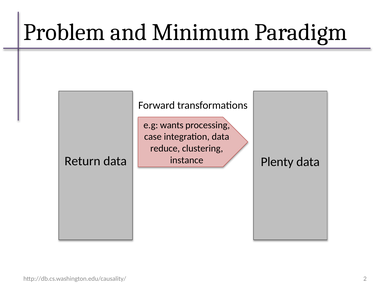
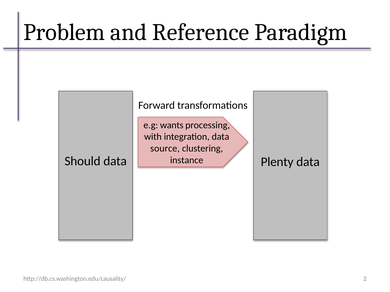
Minimum: Minimum -> Reference
case: case -> with
reduce: reduce -> source
Return: Return -> Should
